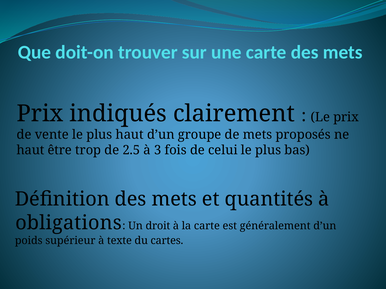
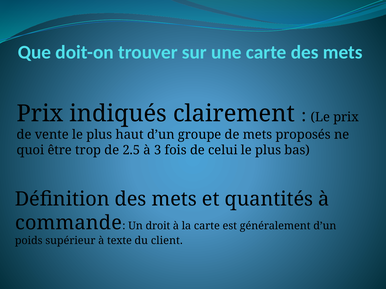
haut at (30, 150): haut -> quoi
obligations: obligations -> commande
cartes: cartes -> client
